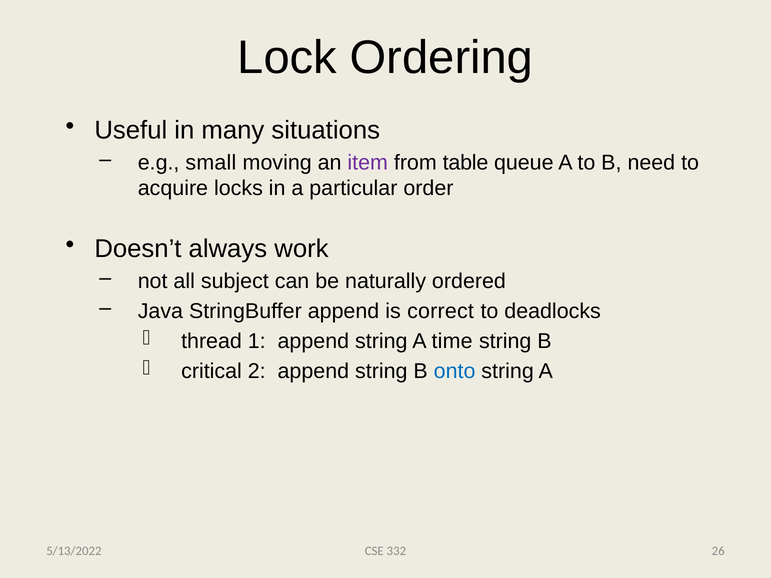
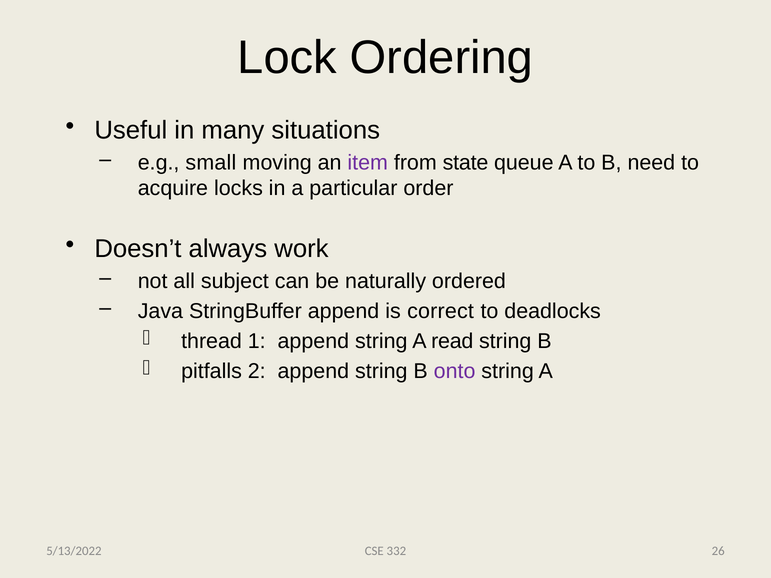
table: table -> state
time: time -> read
critical: critical -> pitfalls
onto colour: blue -> purple
